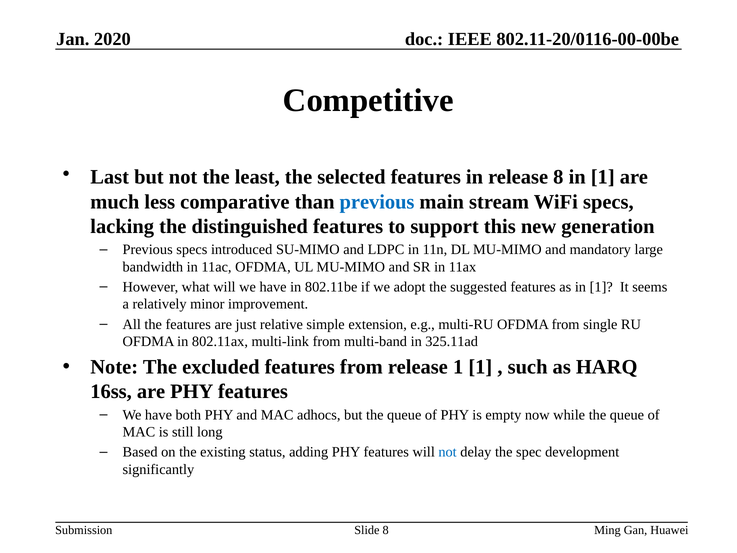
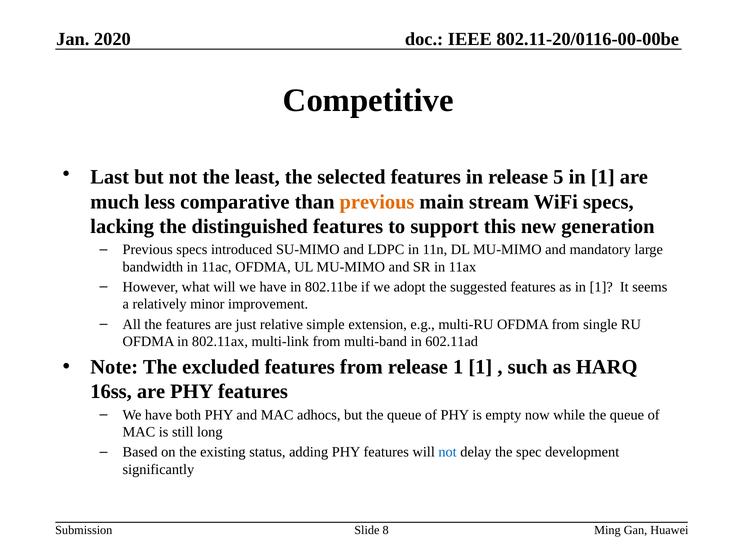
release 8: 8 -> 5
previous at (377, 202) colour: blue -> orange
325.11ad: 325.11ad -> 602.11ad
